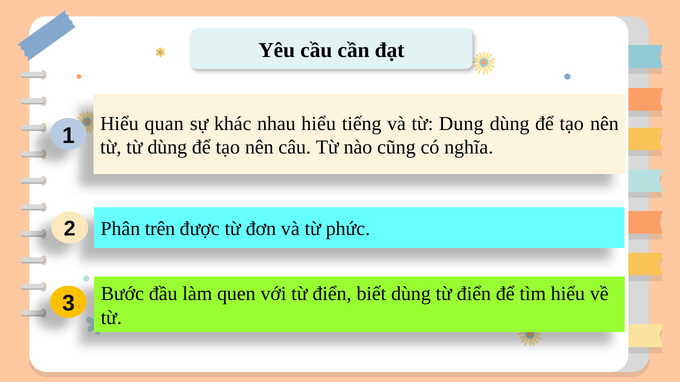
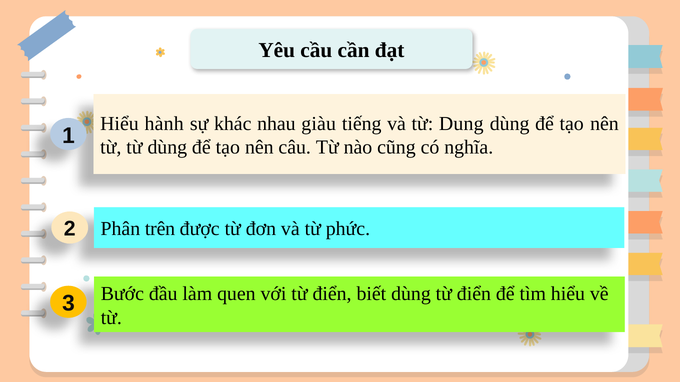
quan: quan -> hành
nhau hiểu: hiểu -> giàu
